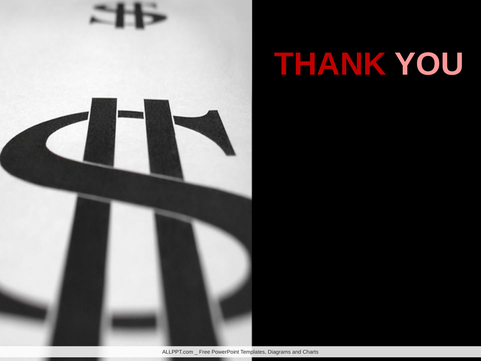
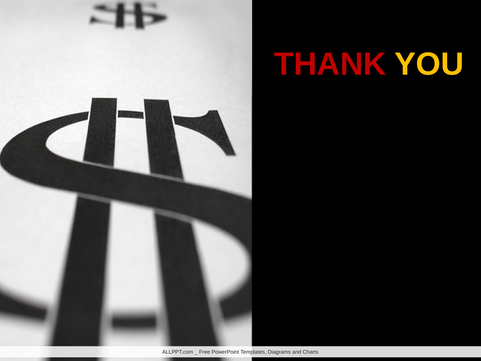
YOU colour: pink -> yellow
